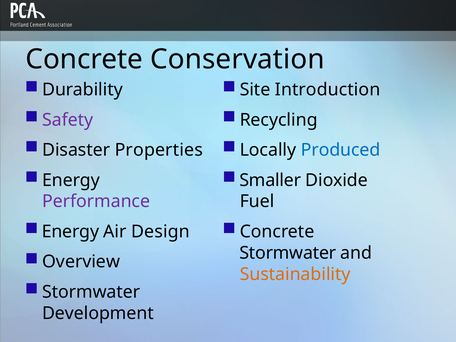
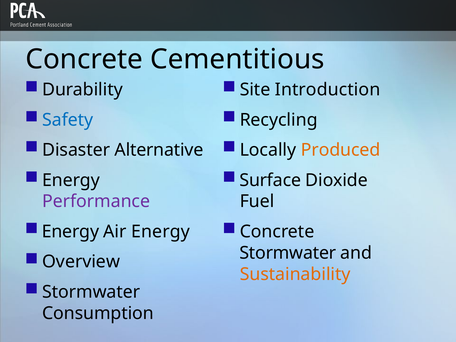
Conservation: Conservation -> Cementitious
Safety colour: purple -> blue
Properties: Properties -> Alternative
Produced colour: blue -> orange
Smaller: Smaller -> Surface
Air Design: Design -> Energy
Development: Development -> Consumption
